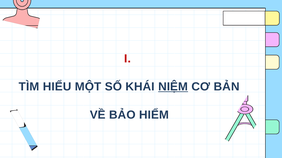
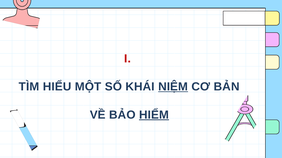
HIỂM underline: none -> present
